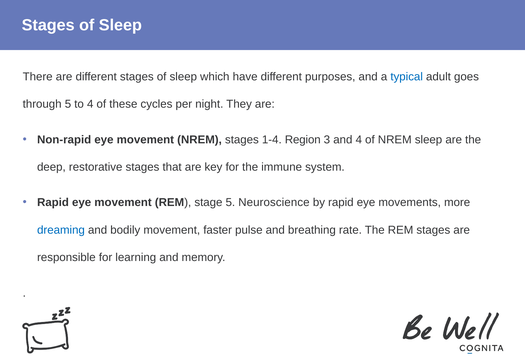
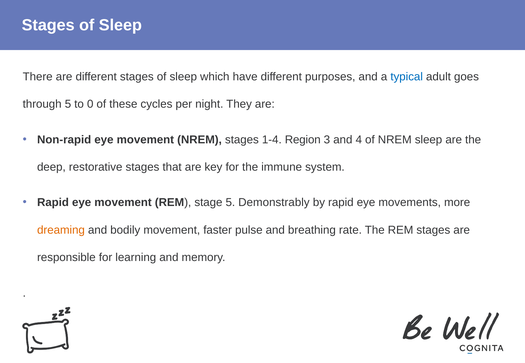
to 4: 4 -> 0
Neuroscience: Neuroscience -> Demonstrably
dreaming colour: blue -> orange
